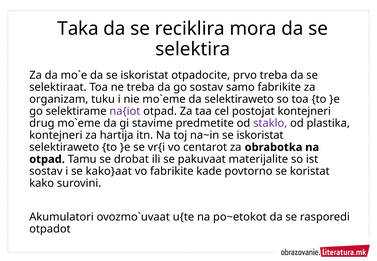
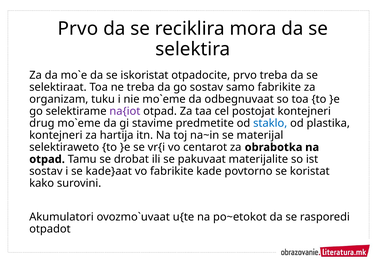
Taka at (78, 29): Taka -> Prvo
da selektiraweto: selektiraweto -> odbegnuvaat
staklo colour: purple -> blue
na~in se iskoristat: iskoristat -> materijal
kako}aat: kako}aat -> kade}aat
